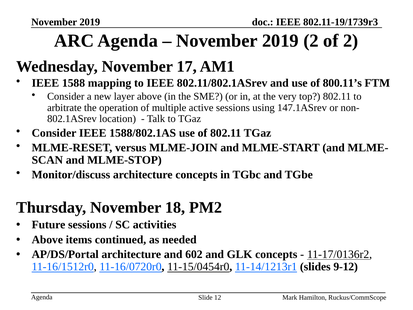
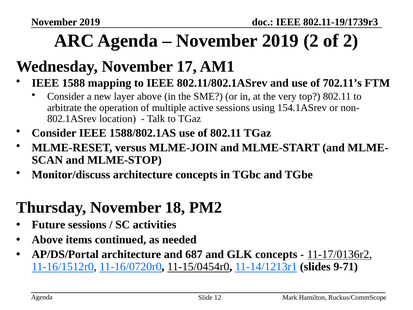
800.11’s: 800.11’s -> 702.11’s
147.1ASrev: 147.1ASrev -> 154.1ASrev
602: 602 -> 687
9-12: 9-12 -> 9-71
